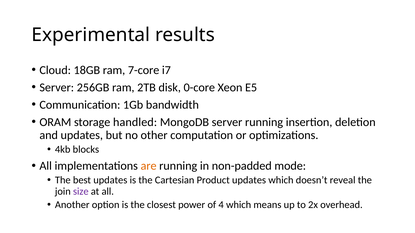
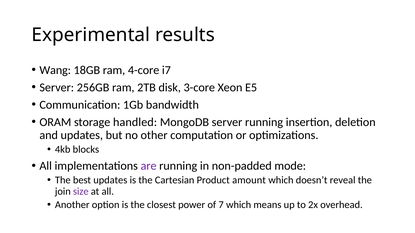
Cloud: Cloud -> Wang
7-core: 7-core -> 4-core
0-core: 0-core -> 3-core
are colour: orange -> purple
Product updates: updates -> amount
4: 4 -> 7
